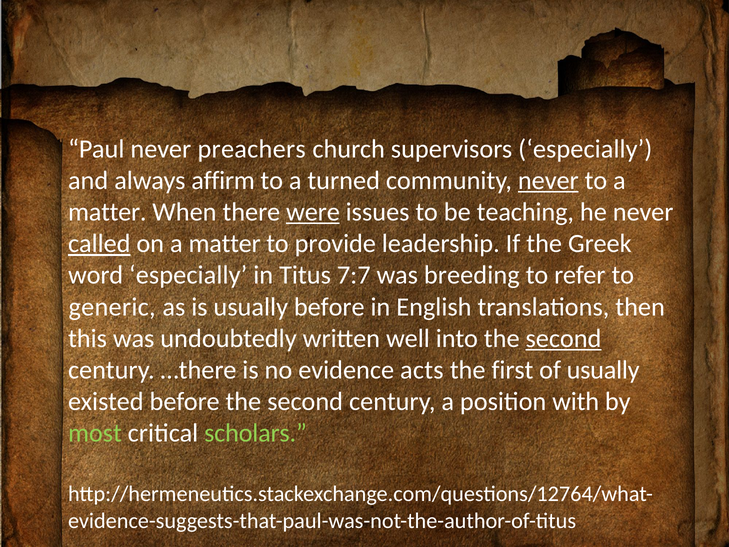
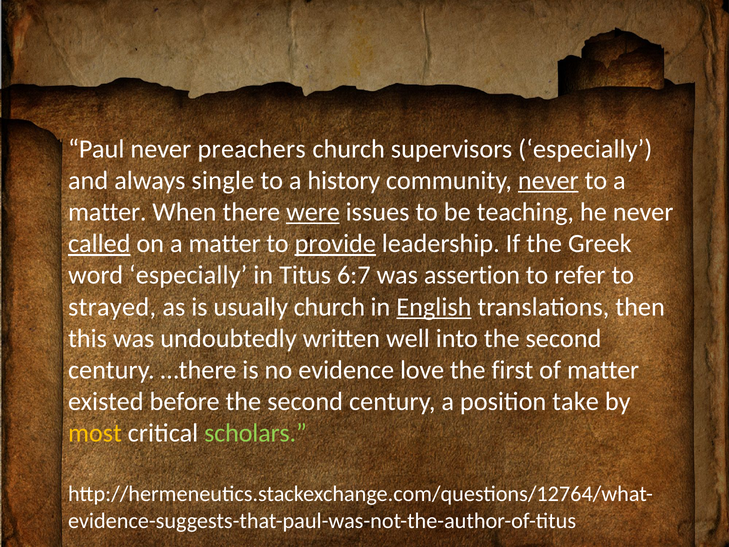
affirm: affirm -> single
turned: turned -> history
provide underline: none -> present
7:7: 7:7 -> 6:7
breeding: breeding -> assertion
generic: generic -> strayed
usually before: before -> church
English underline: none -> present
second at (563, 338) underline: present -> none
acts: acts -> love
of usually: usually -> matter
with: with -> take
most colour: light green -> yellow
